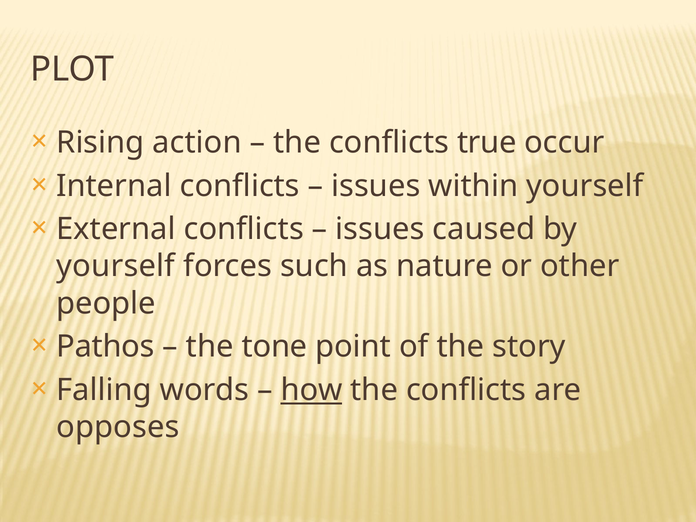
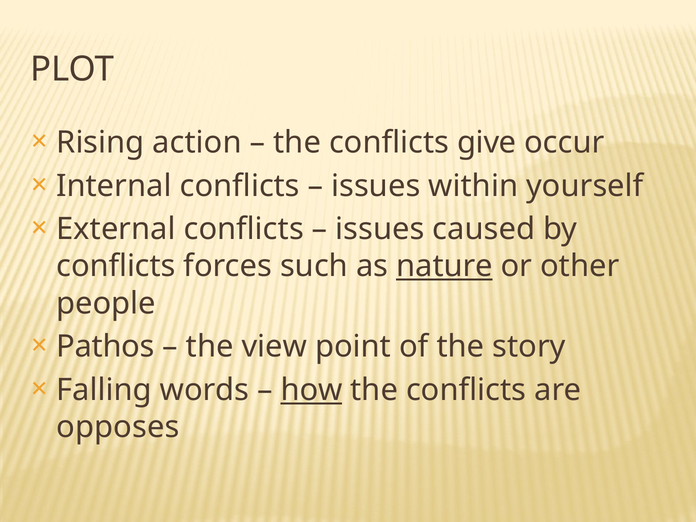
true: true -> give
yourself at (116, 266): yourself -> conflicts
nature underline: none -> present
tone: tone -> view
